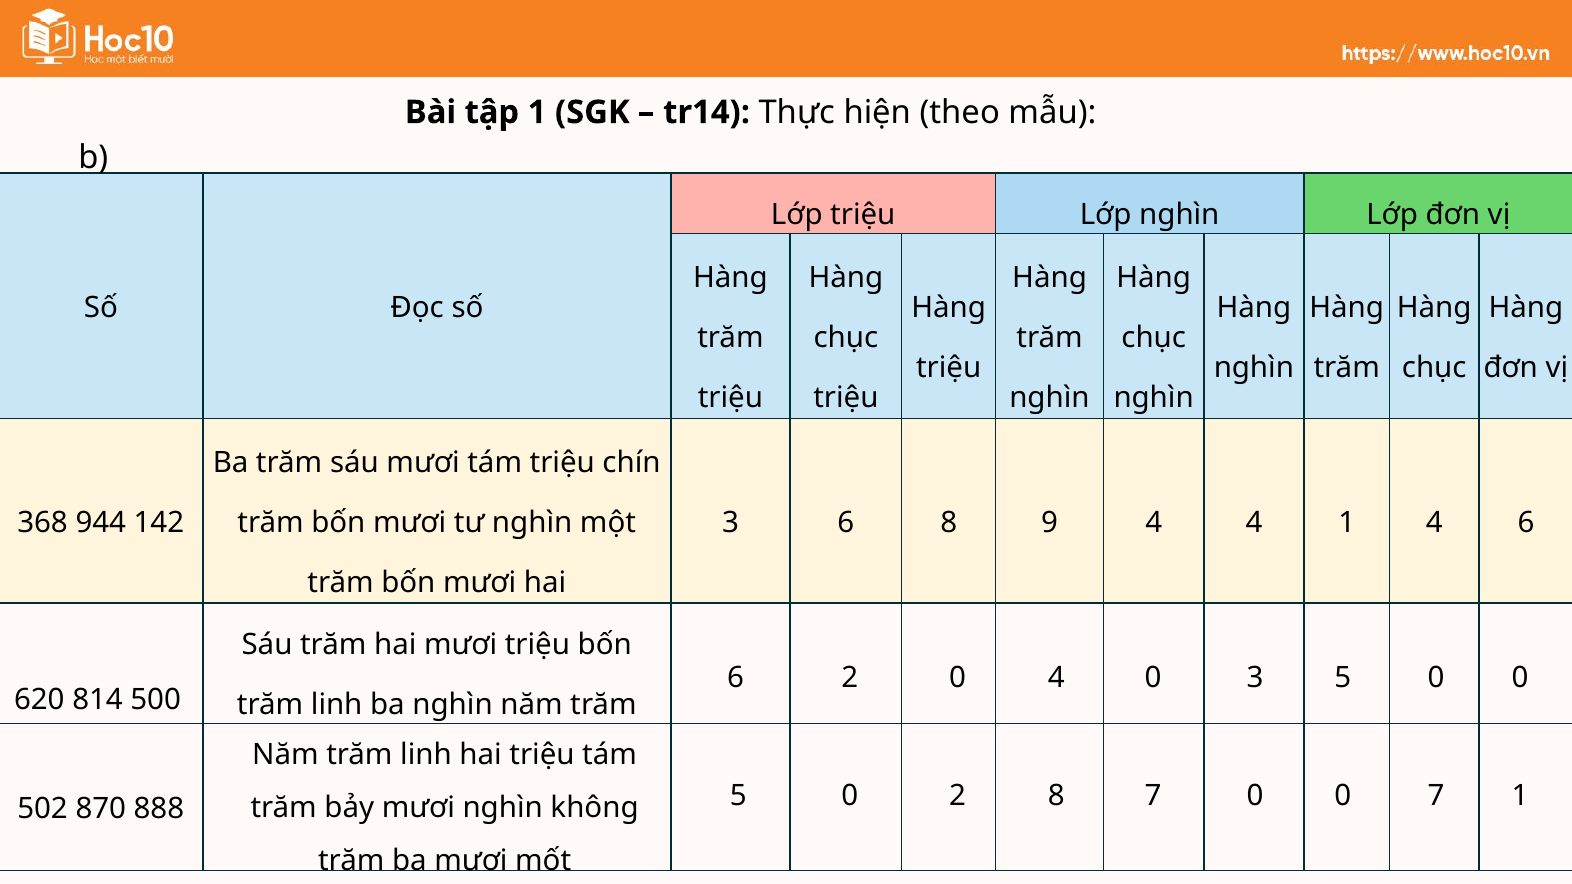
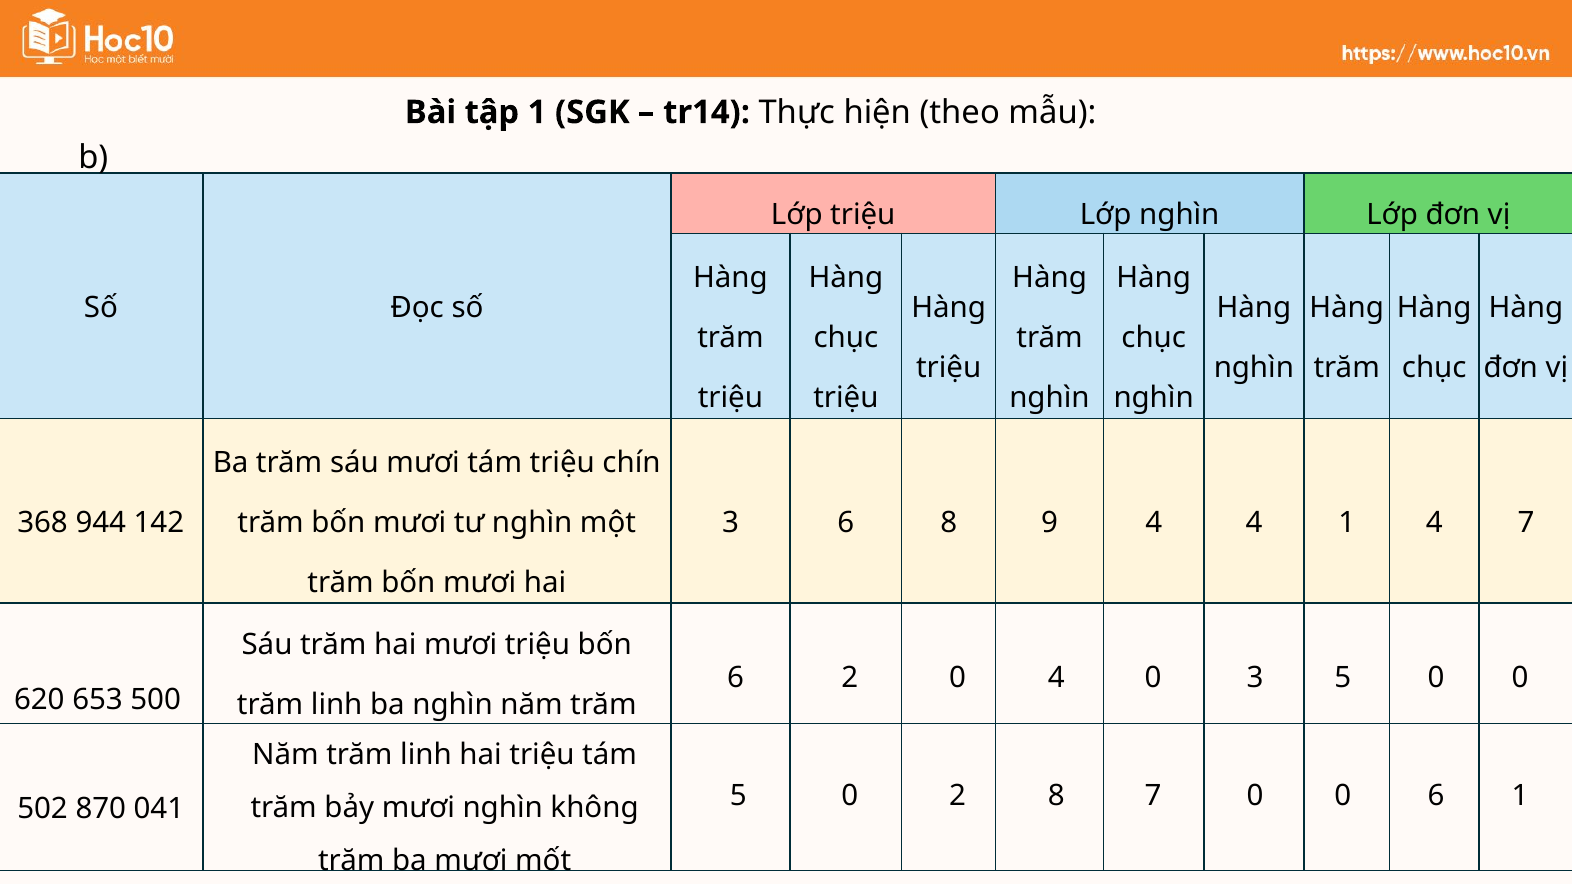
4 6: 6 -> 7
814: 814 -> 653
0 7: 7 -> 6
888: 888 -> 041
